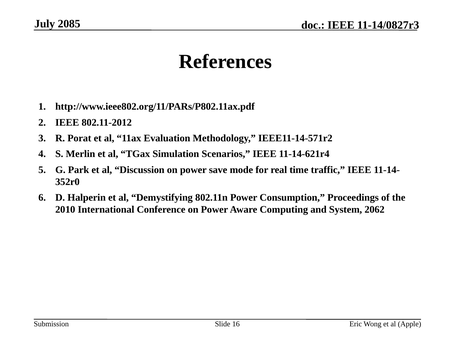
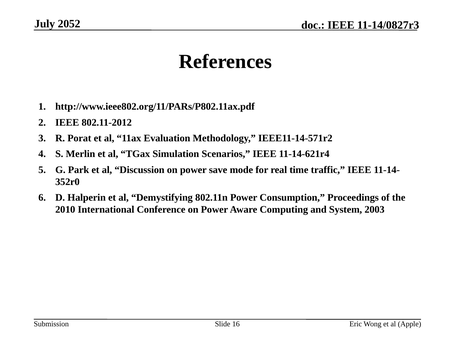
2085: 2085 -> 2052
2062: 2062 -> 2003
